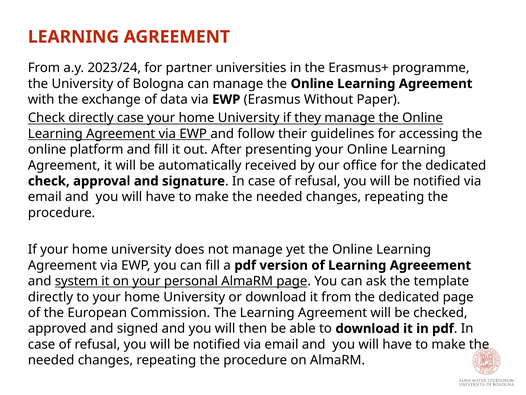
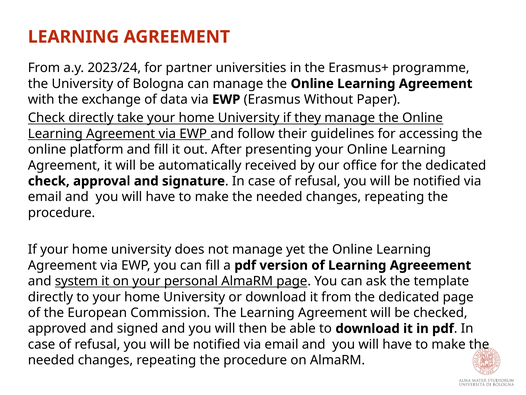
directly case: case -> take
